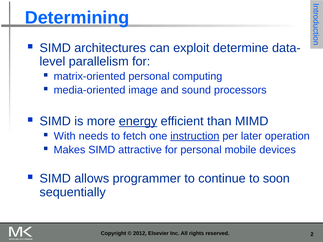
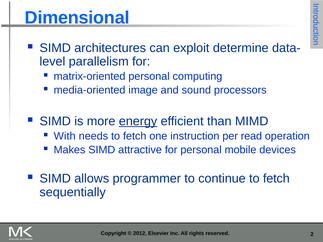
Determining: Determining -> Dimensional
instruction underline: present -> none
later: later -> read
continue to soon: soon -> fetch
